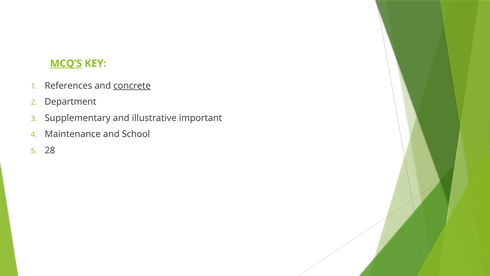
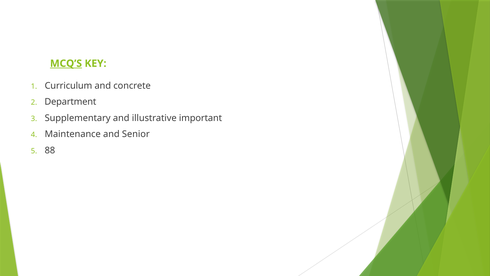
References: References -> Curriculum
concrete underline: present -> none
School: School -> Senior
28: 28 -> 88
